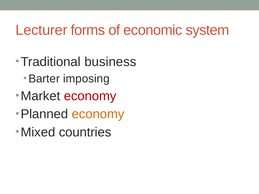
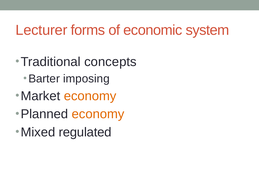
business: business -> concepts
economy at (90, 96) colour: red -> orange
countries: countries -> regulated
